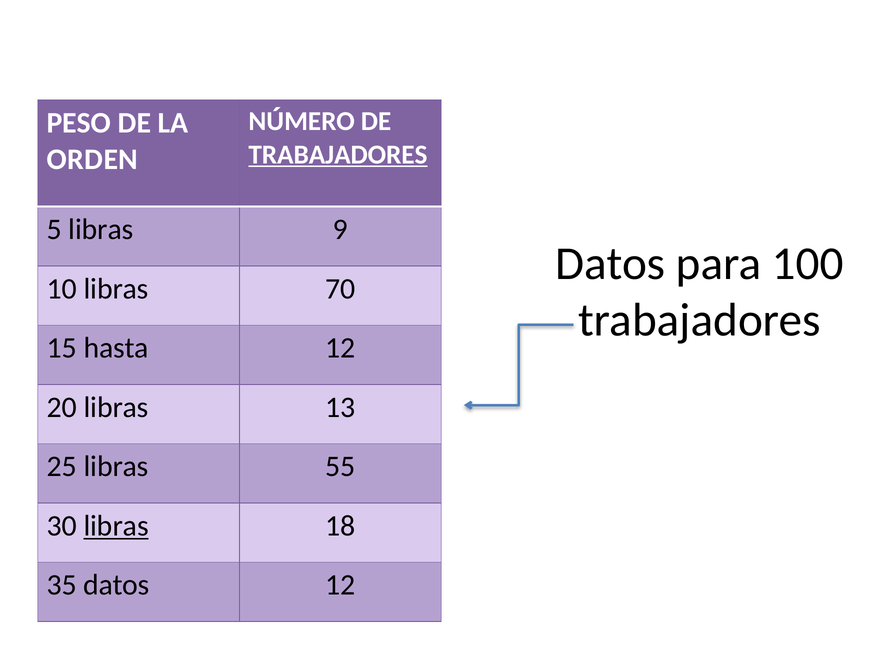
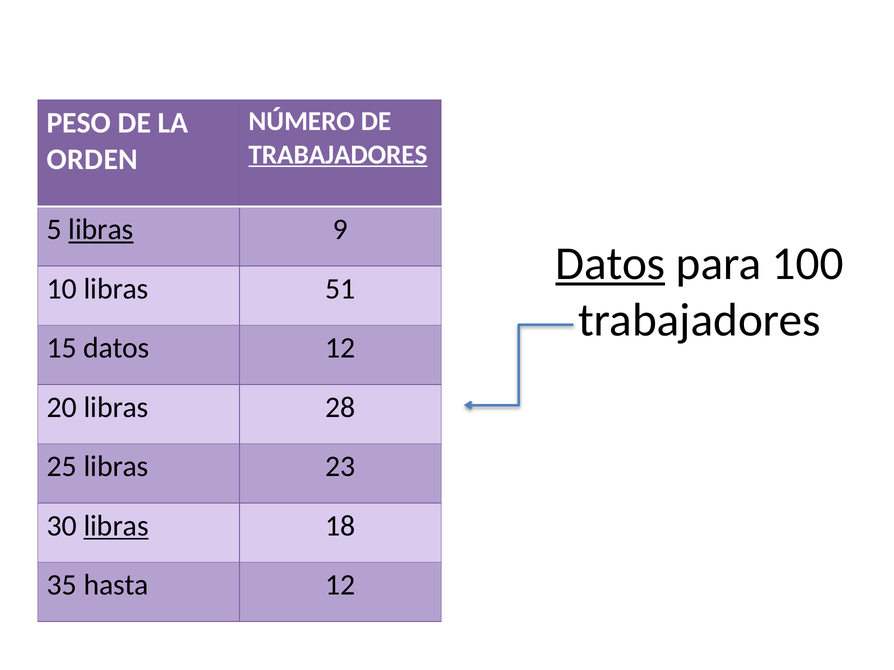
libras at (101, 230) underline: none -> present
Datos at (610, 264) underline: none -> present
70: 70 -> 51
15 hasta: hasta -> datos
13: 13 -> 28
55: 55 -> 23
35 datos: datos -> hasta
